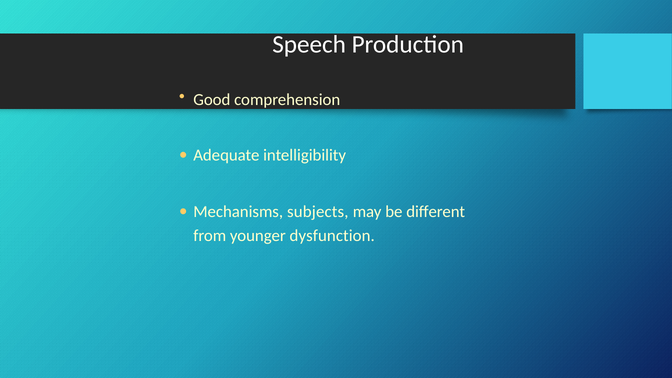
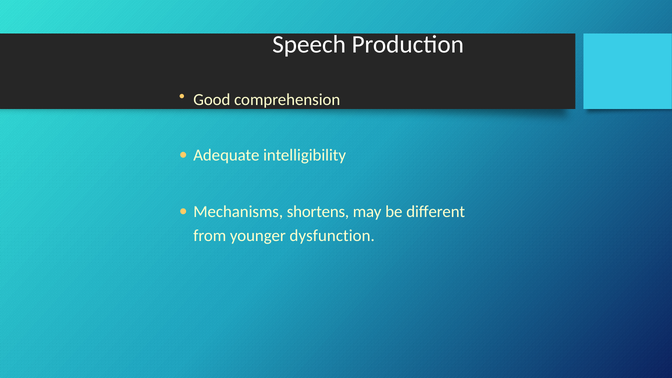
subjects: subjects -> shortens
